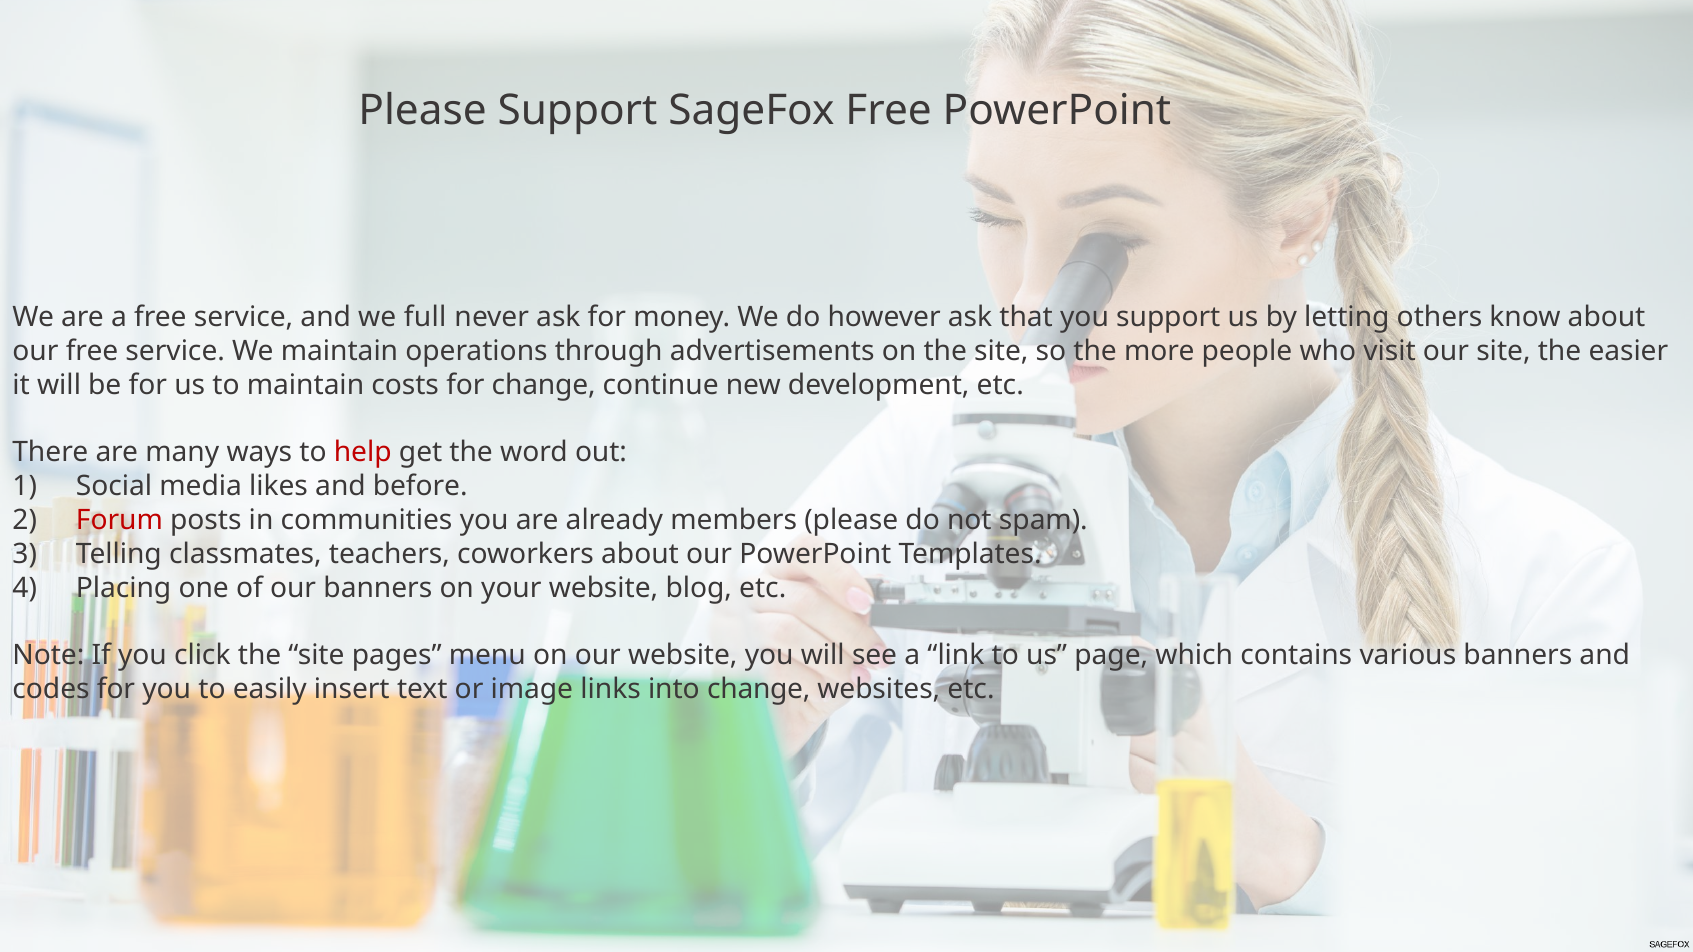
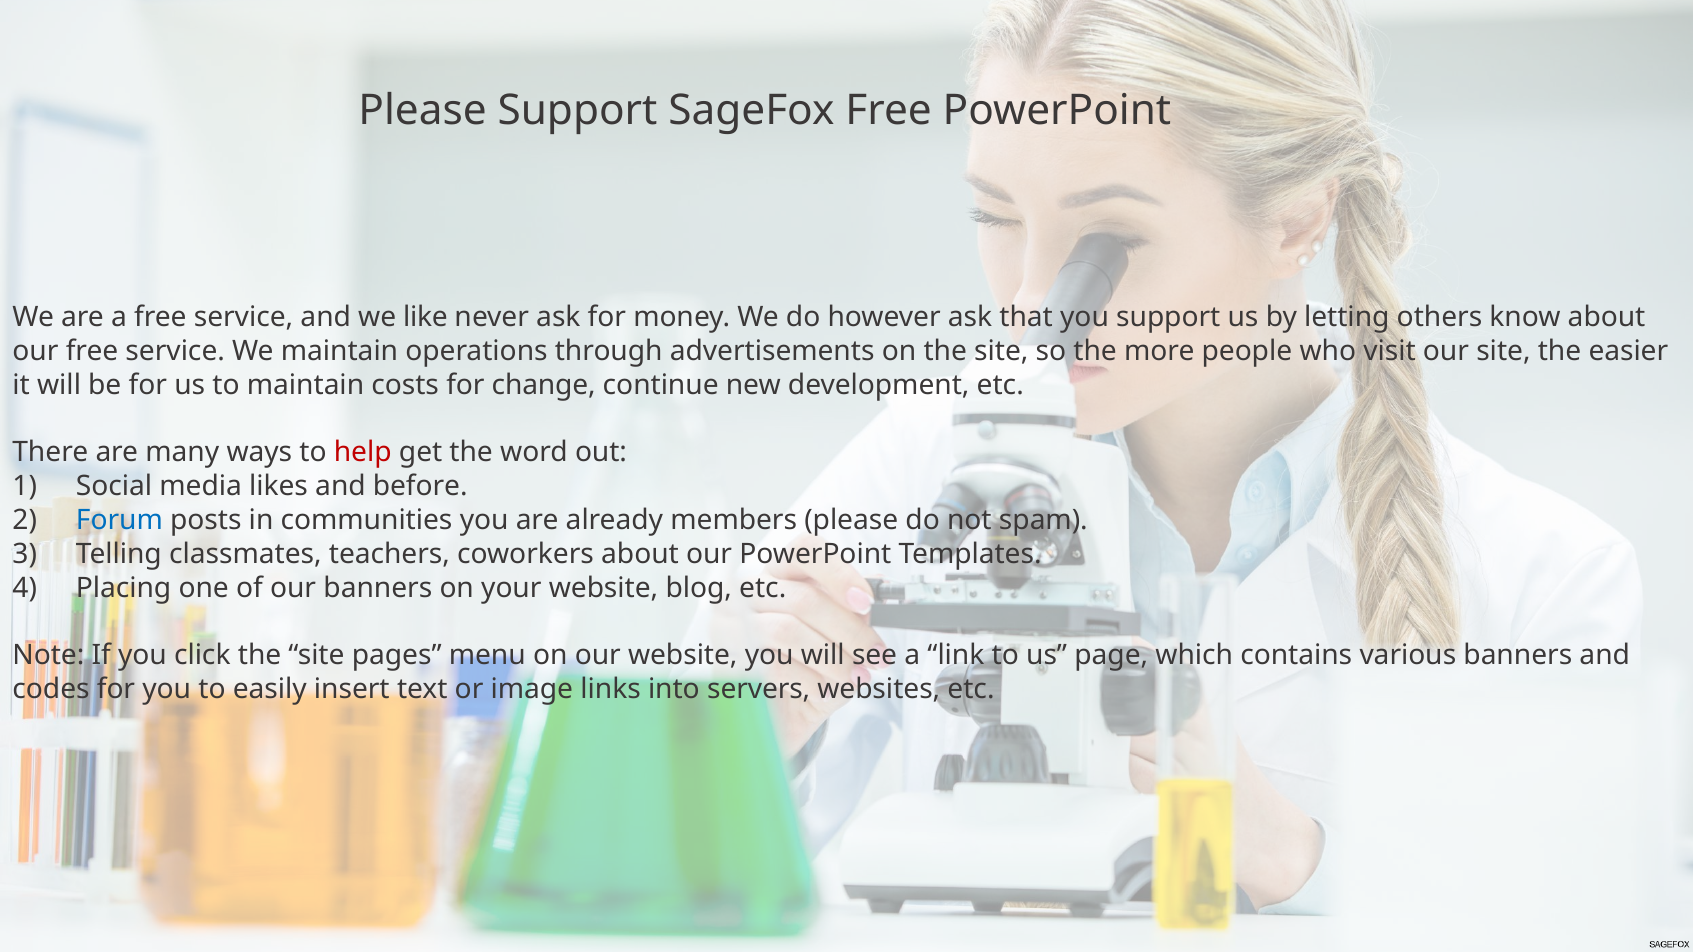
full: full -> like
Forum colour: red -> blue
into change: change -> servers
